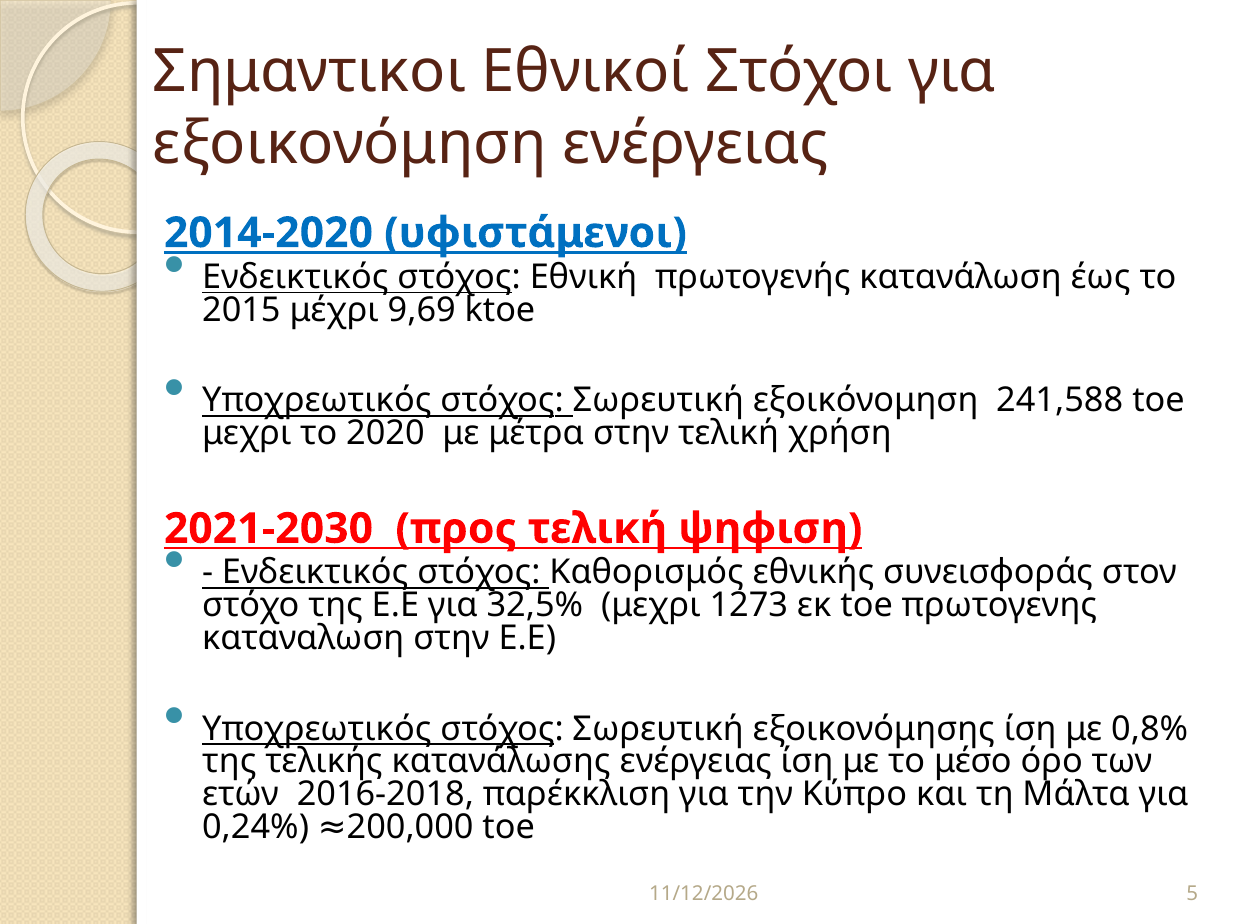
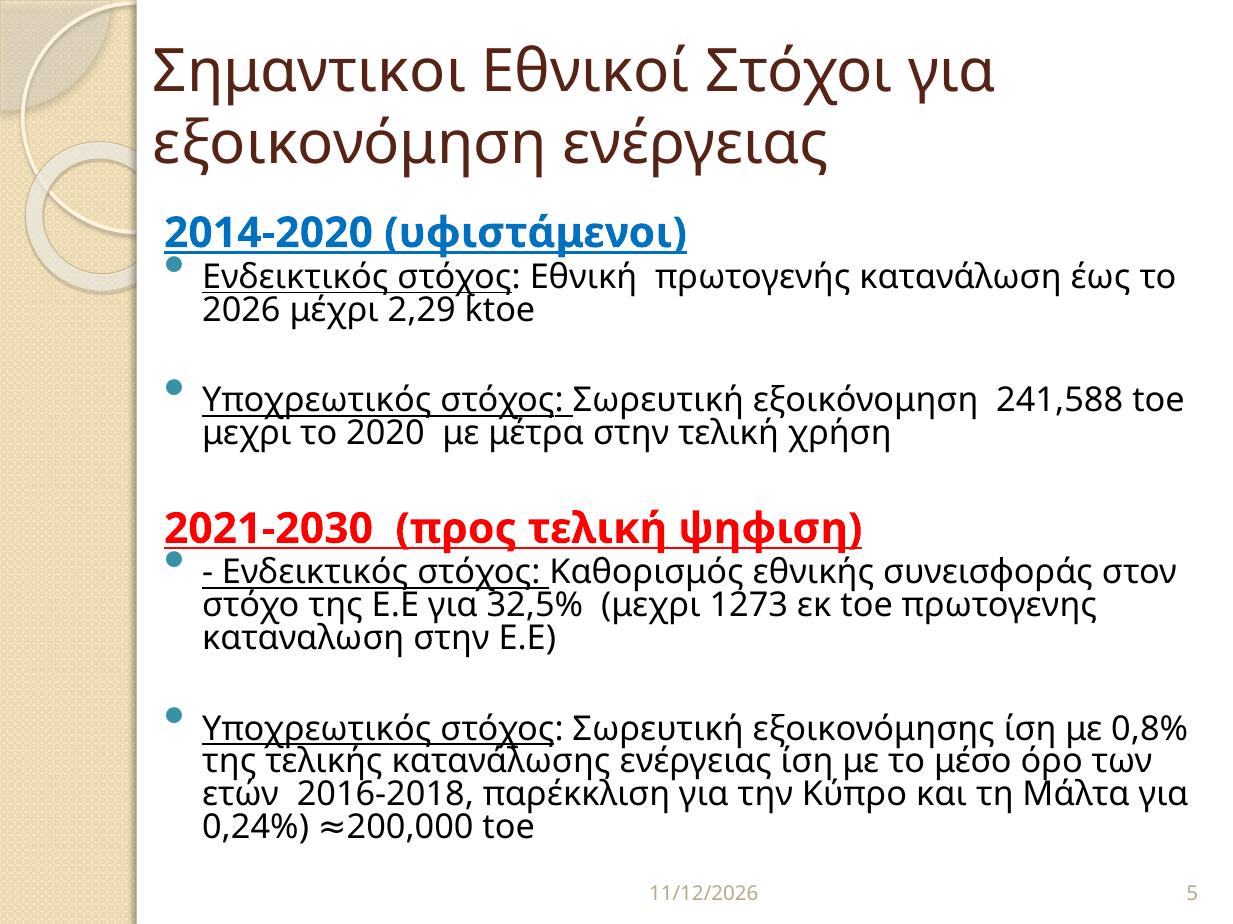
2015: 2015 -> 2026
9,69: 9,69 -> 2,29
